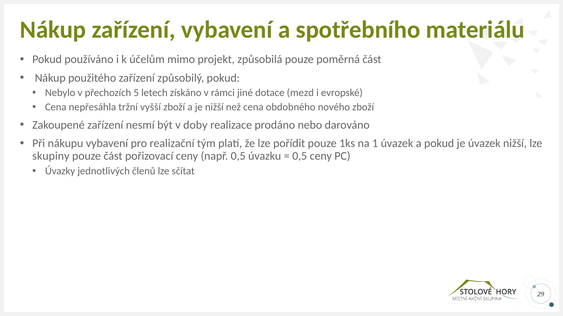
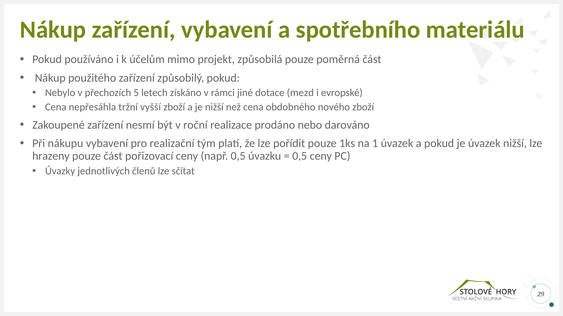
doby: doby -> roční
skupiny: skupiny -> hrazeny
